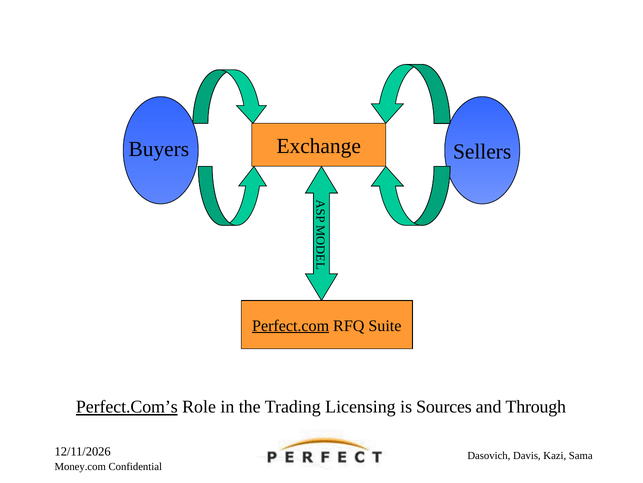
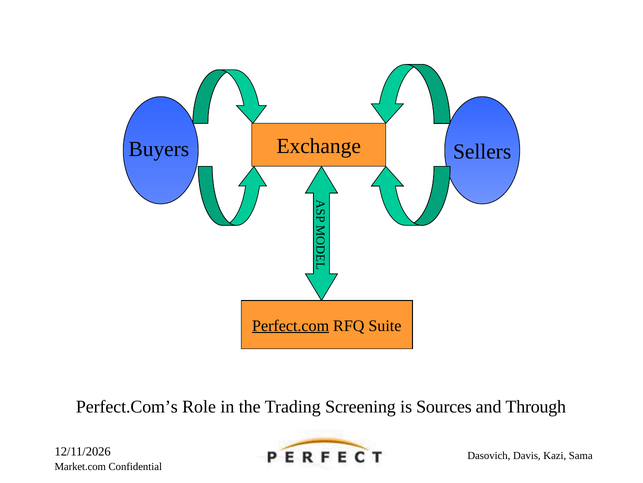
Perfect.Com’s underline: present -> none
Licensing: Licensing -> Screening
Money.com: Money.com -> Market.com
